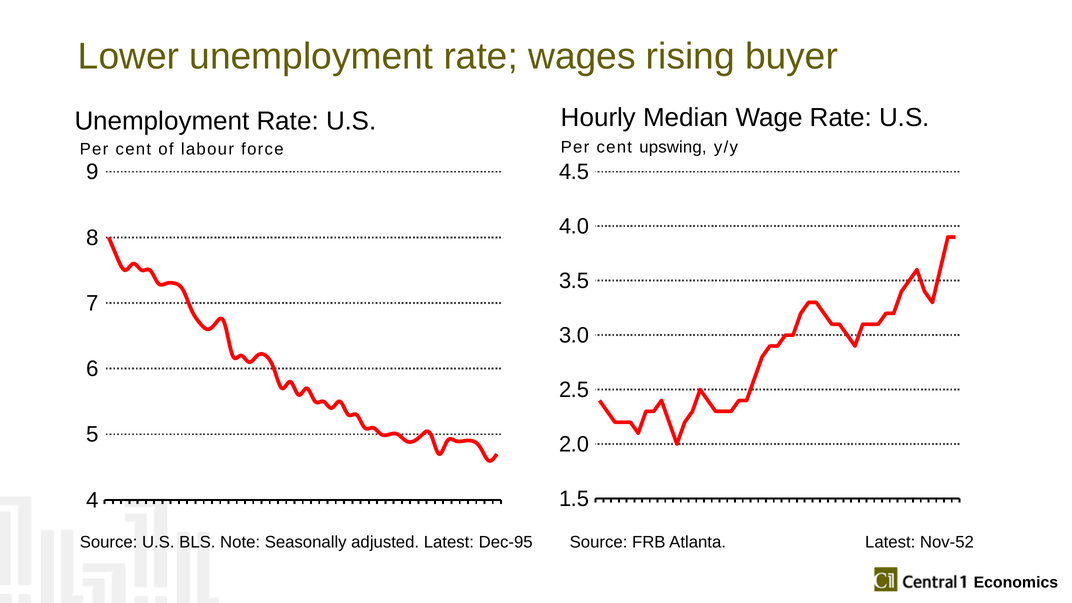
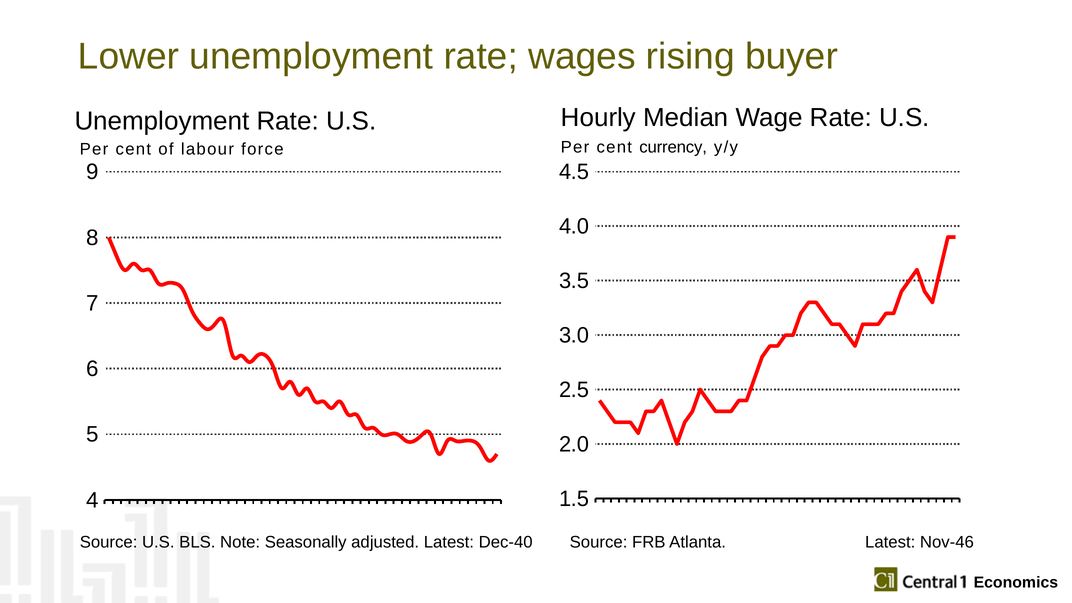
upswing: upswing -> currency
Dec-95: Dec-95 -> Dec-40
Nov-52: Nov-52 -> Nov-46
